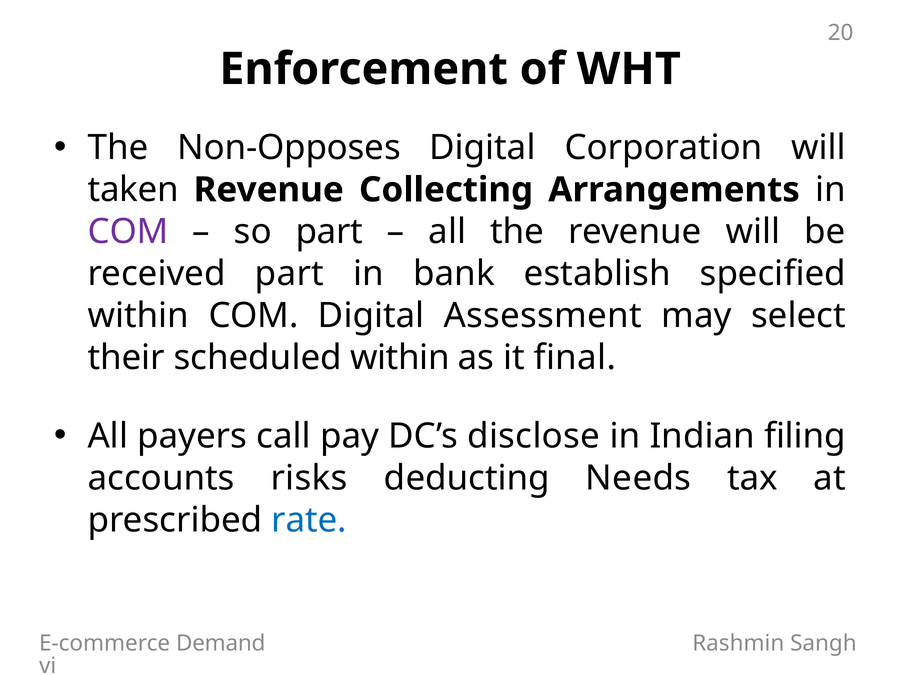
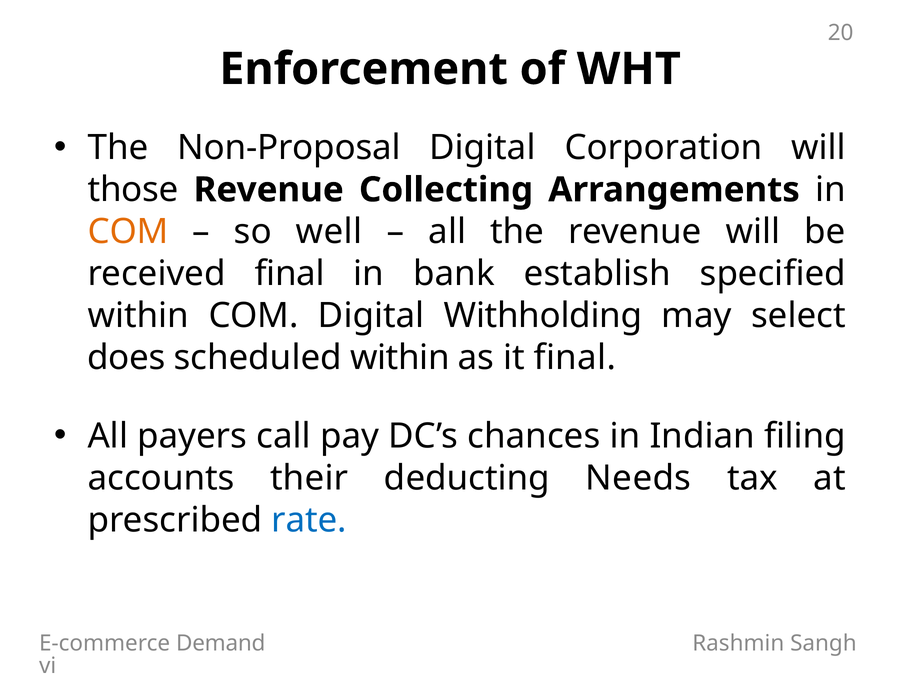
Non-Opposes: Non-Opposes -> Non-Proposal
taken: taken -> those
COM at (128, 232) colour: purple -> orange
so part: part -> well
received part: part -> final
Assessment: Assessment -> Withholding
their: their -> does
disclose: disclose -> chances
risks: risks -> their
